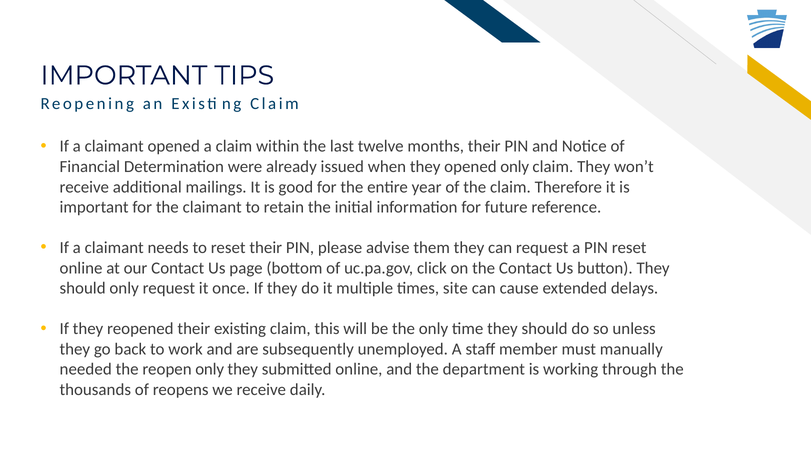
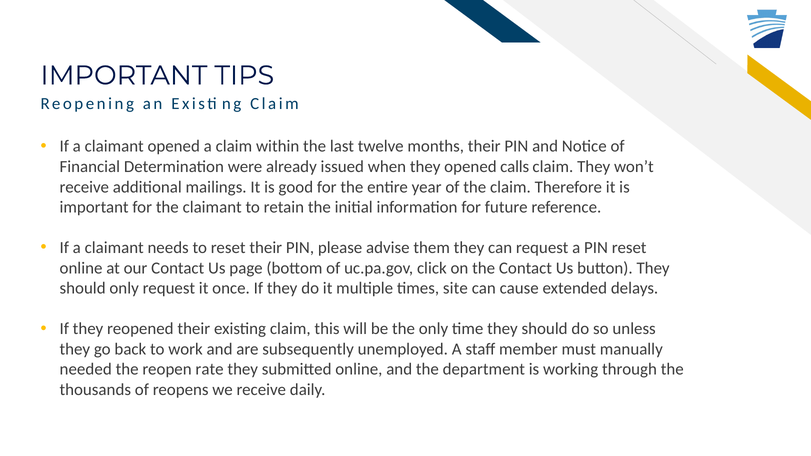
opened only: only -> calls
reopen only: only -> rate
